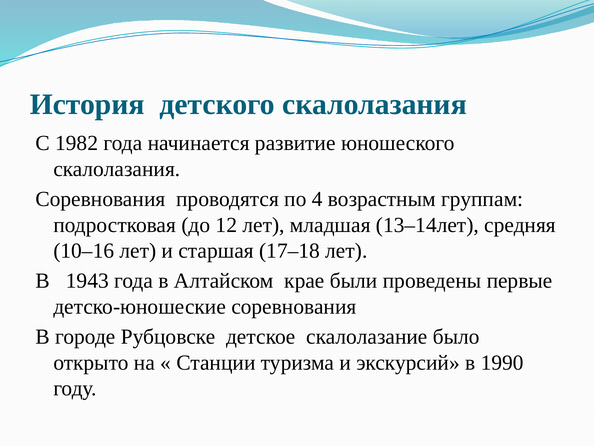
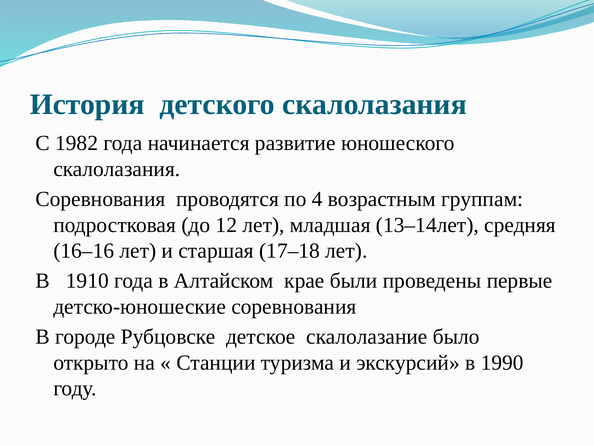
10–16: 10–16 -> 16–16
1943: 1943 -> 1910
